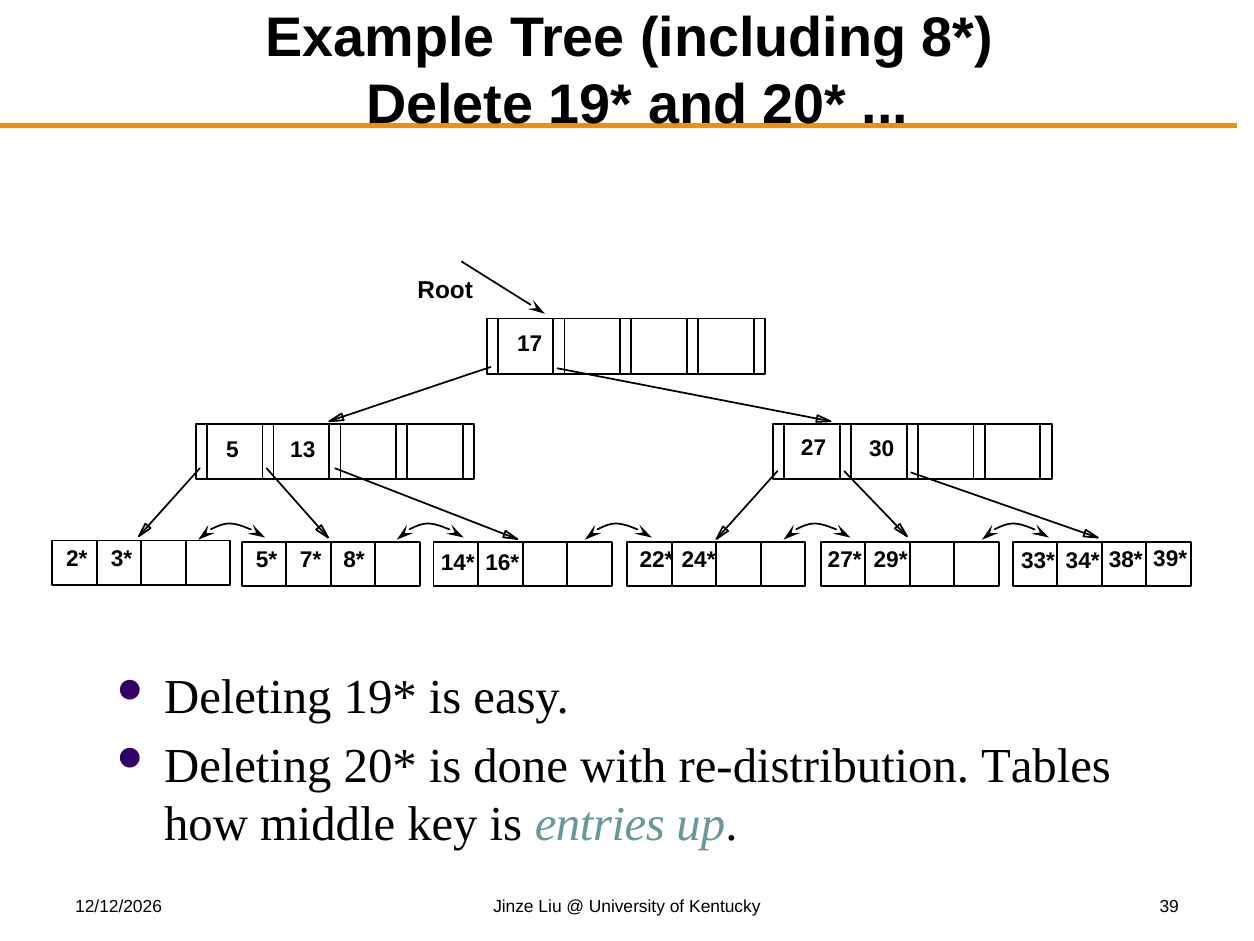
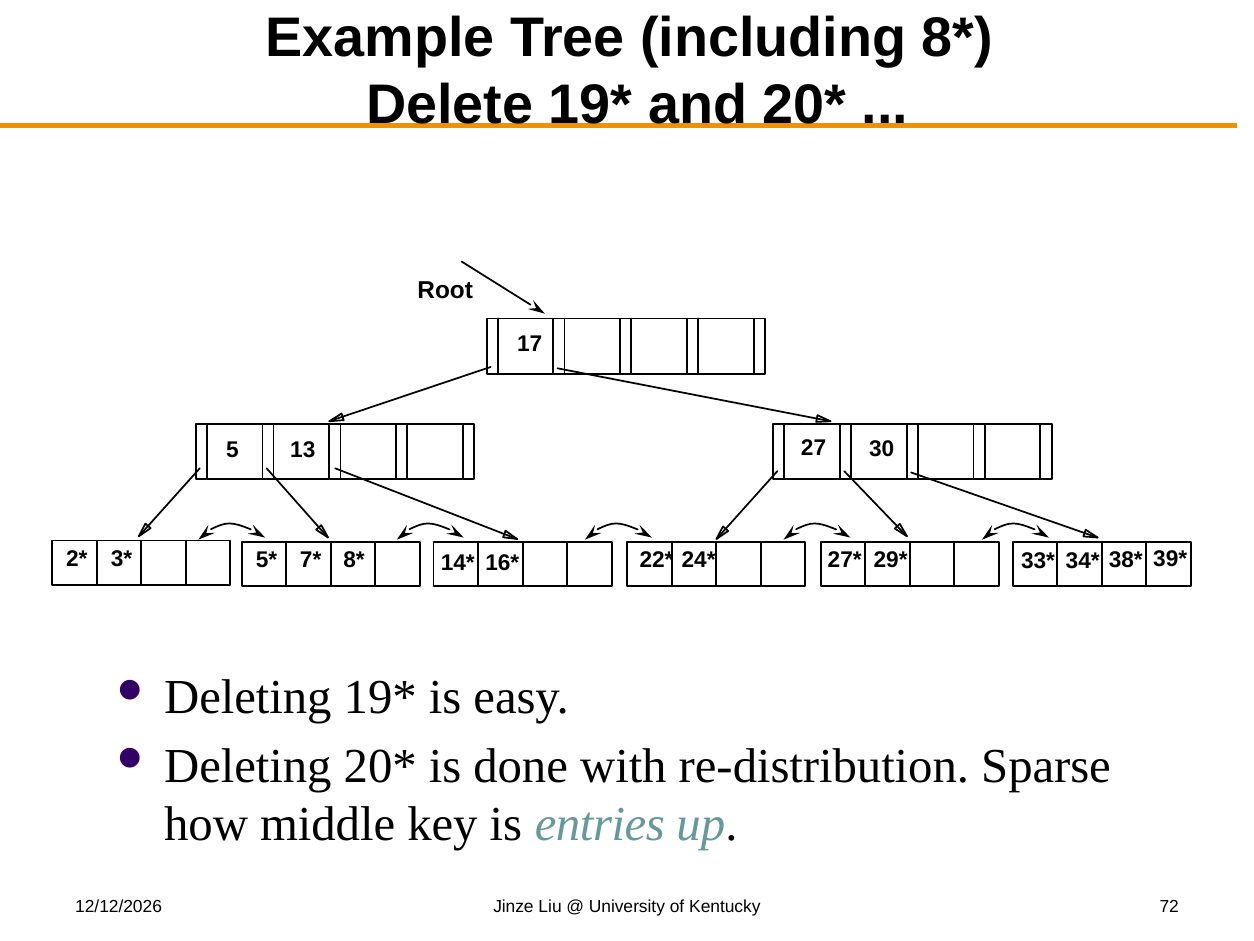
Tables: Tables -> Sparse
39: 39 -> 72
